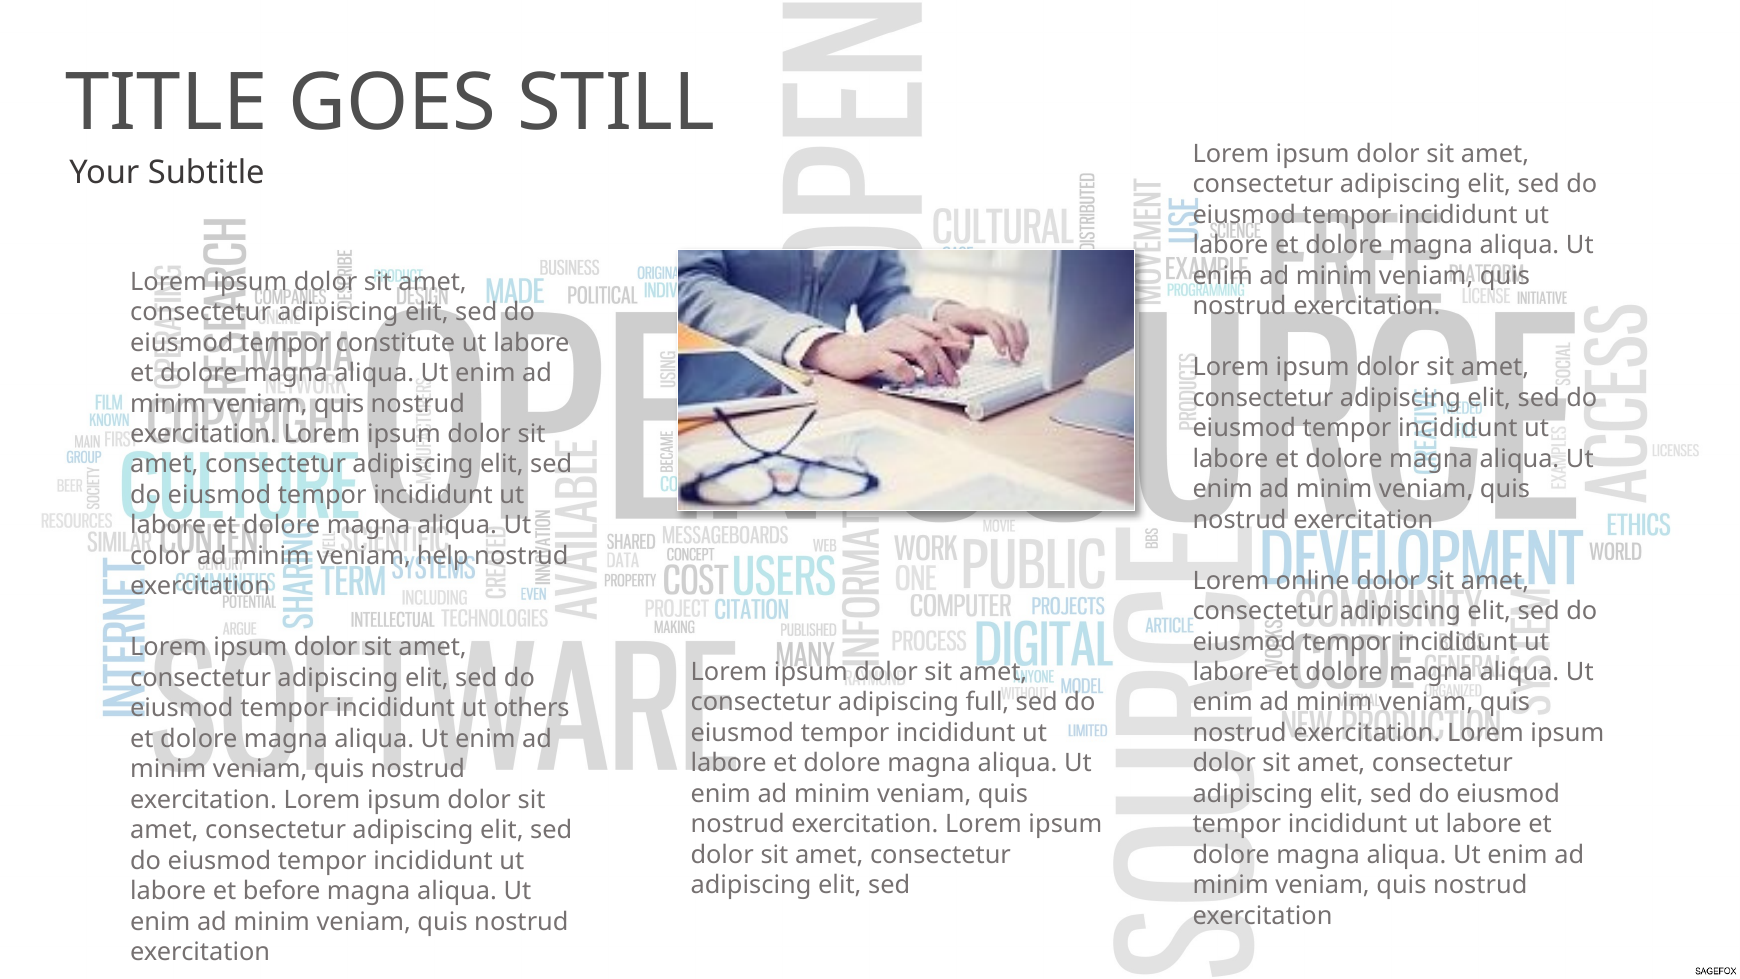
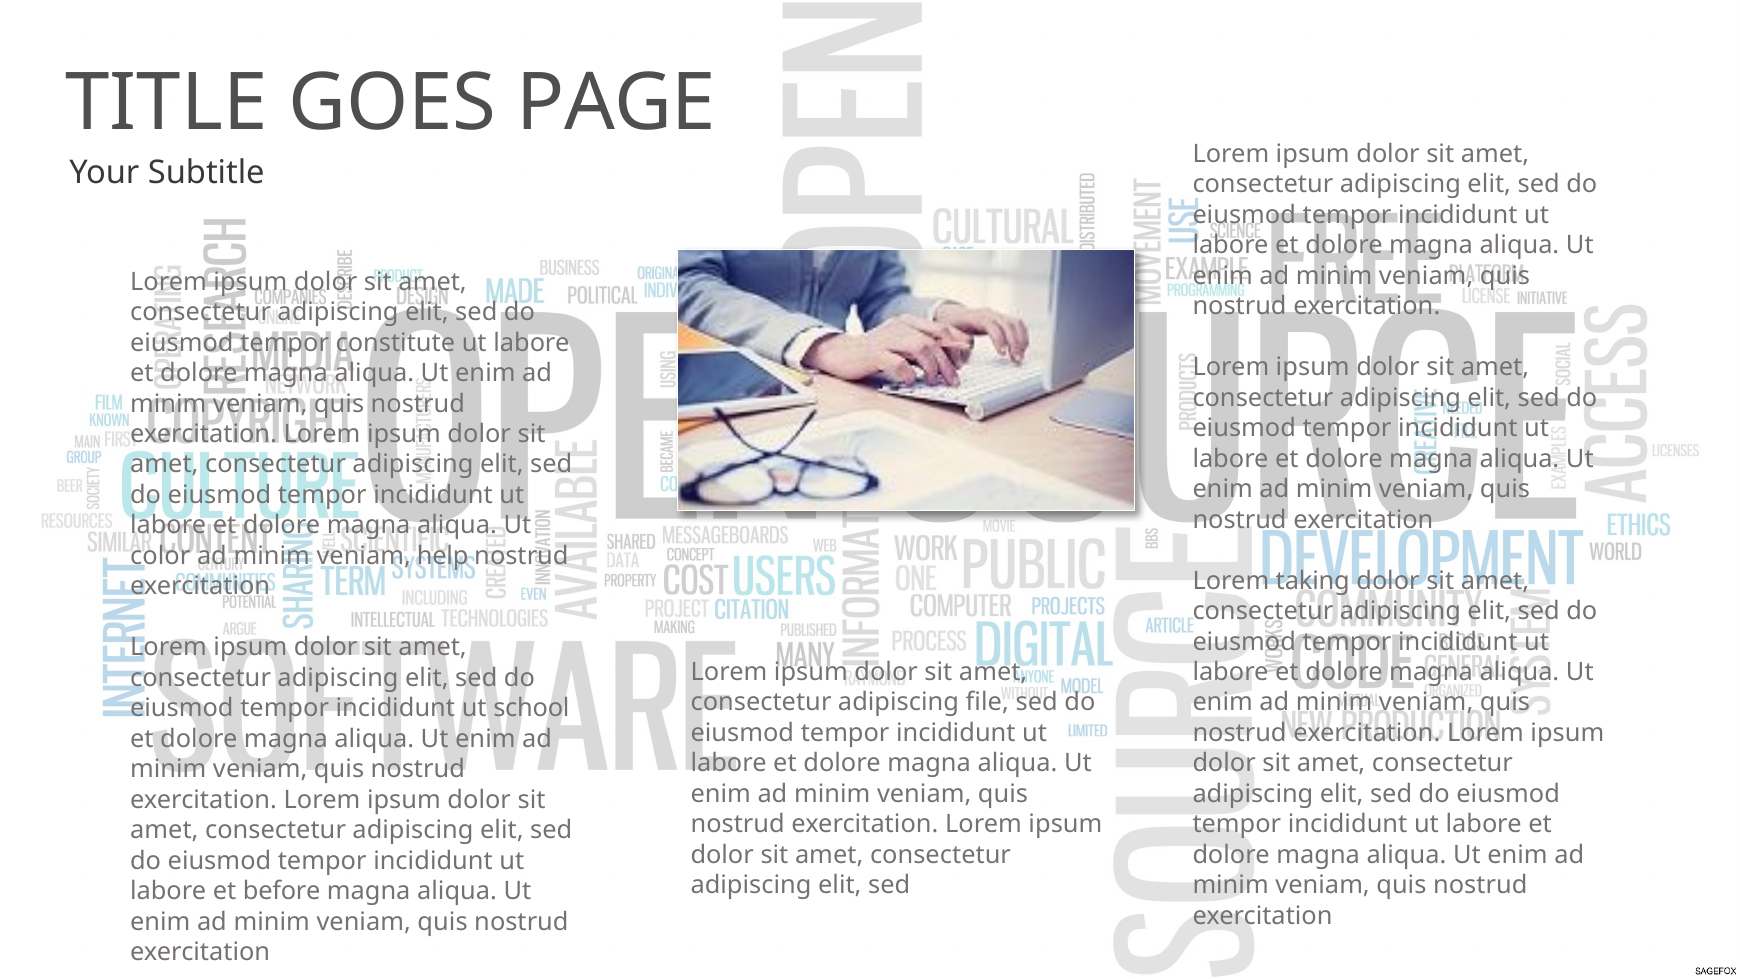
STILL: STILL -> PAGE
online: online -> taking
full: full -> file
others: others -> school
